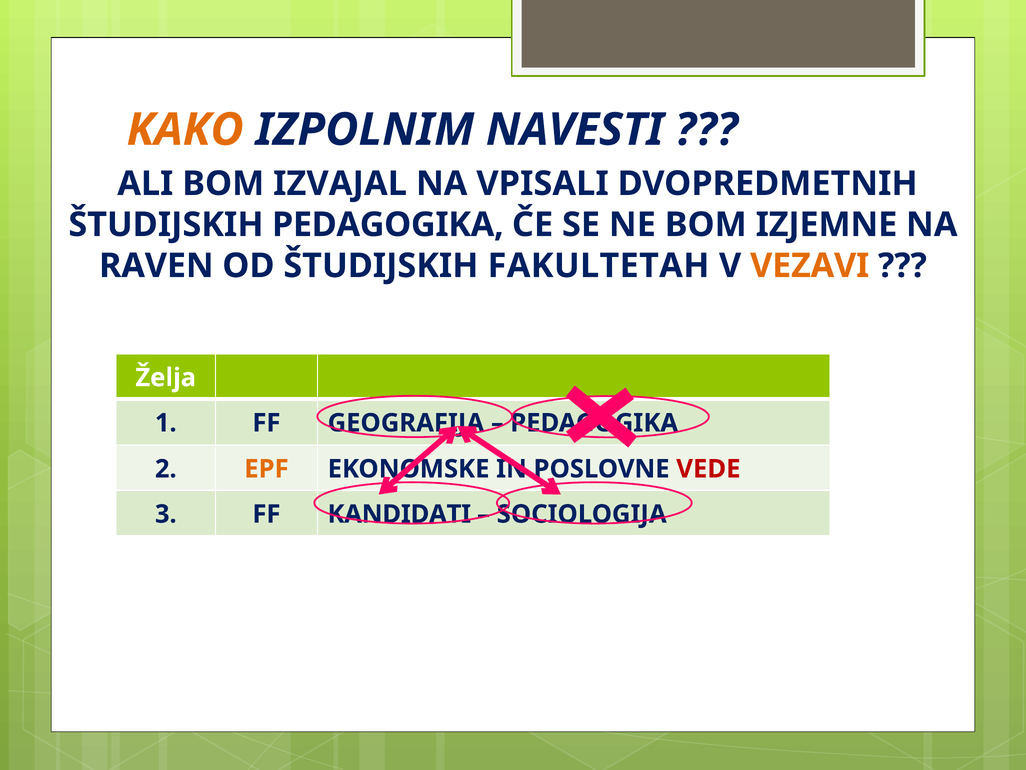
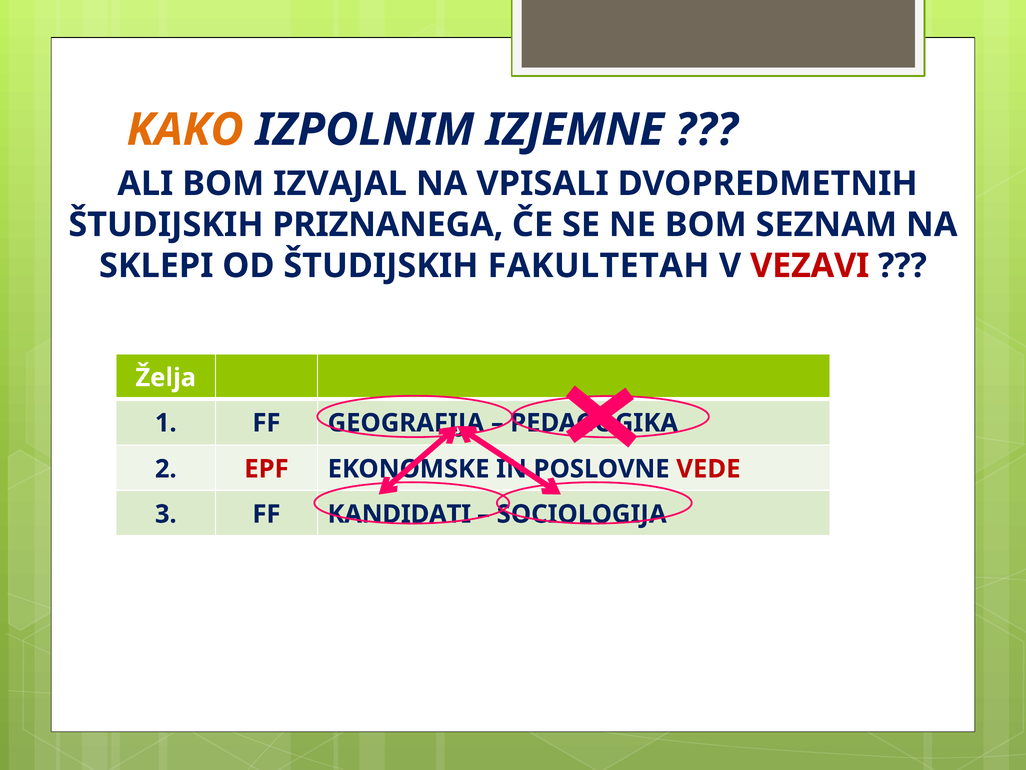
NAVESTI: NAVESTI -> IZJEMNE
ŠTUDIJSKIH PEDAGOGIKA: PEDAGOGIKA -> PRIZNANEGA
IZJEMNE: IZJEMNE -> SEZNAM
RAVEN: RAVEN -> SKLEPI
VEZAVI colour: orange -> red
EPF colour: orange -> red
